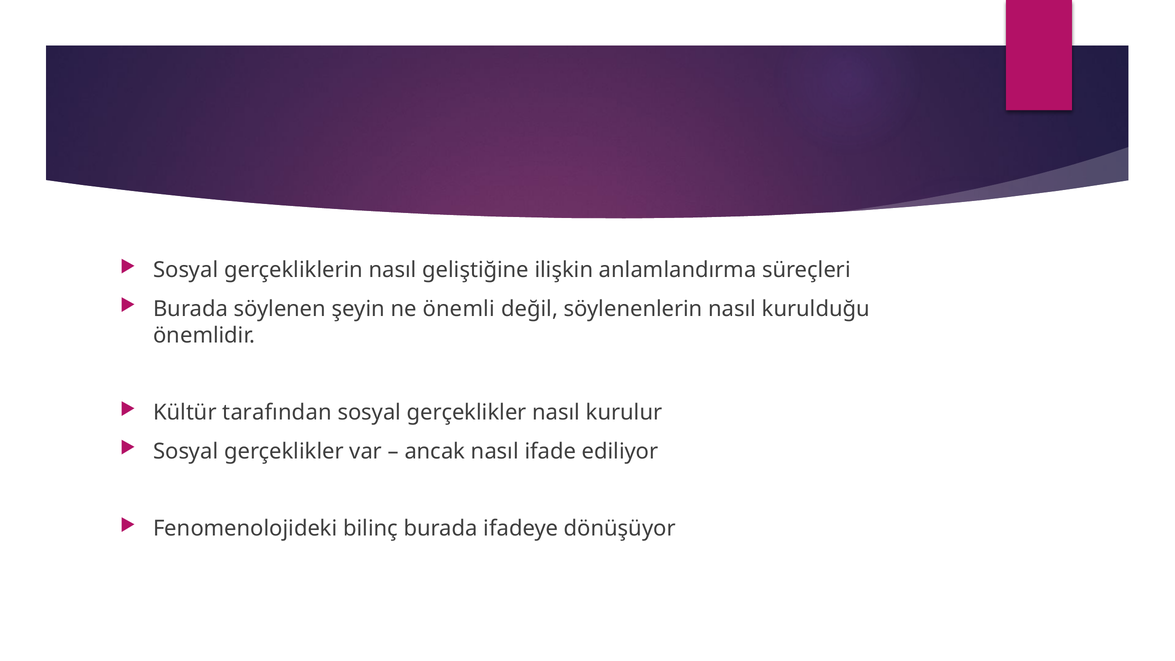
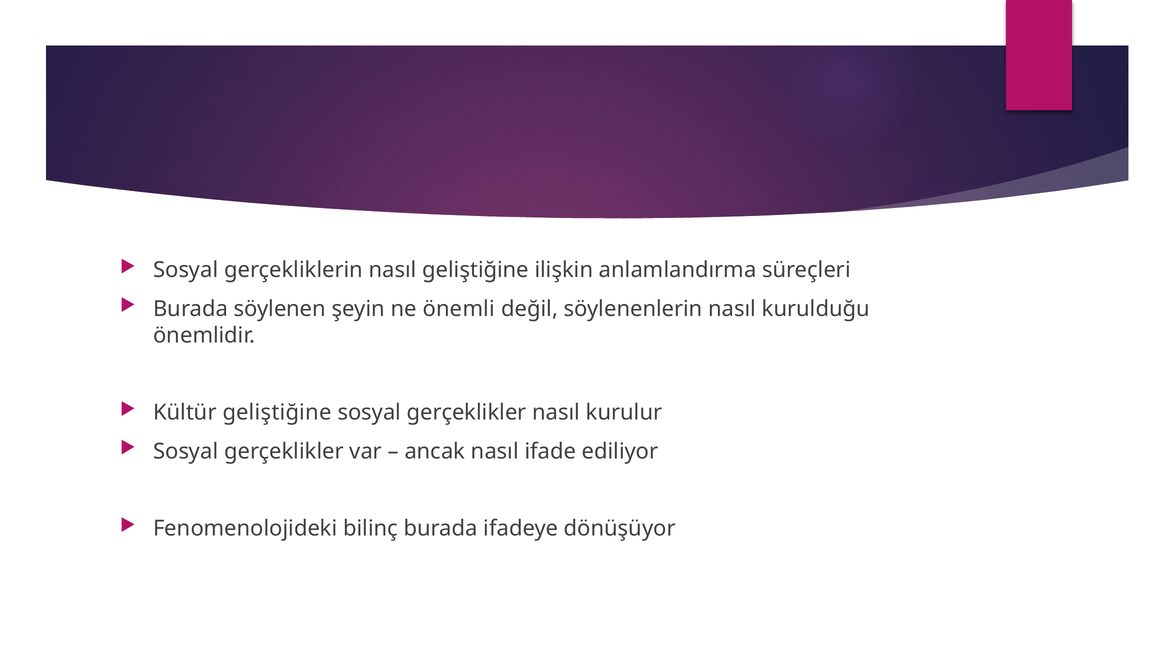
Kültür tarafından: tarafından -> geliştiğine
